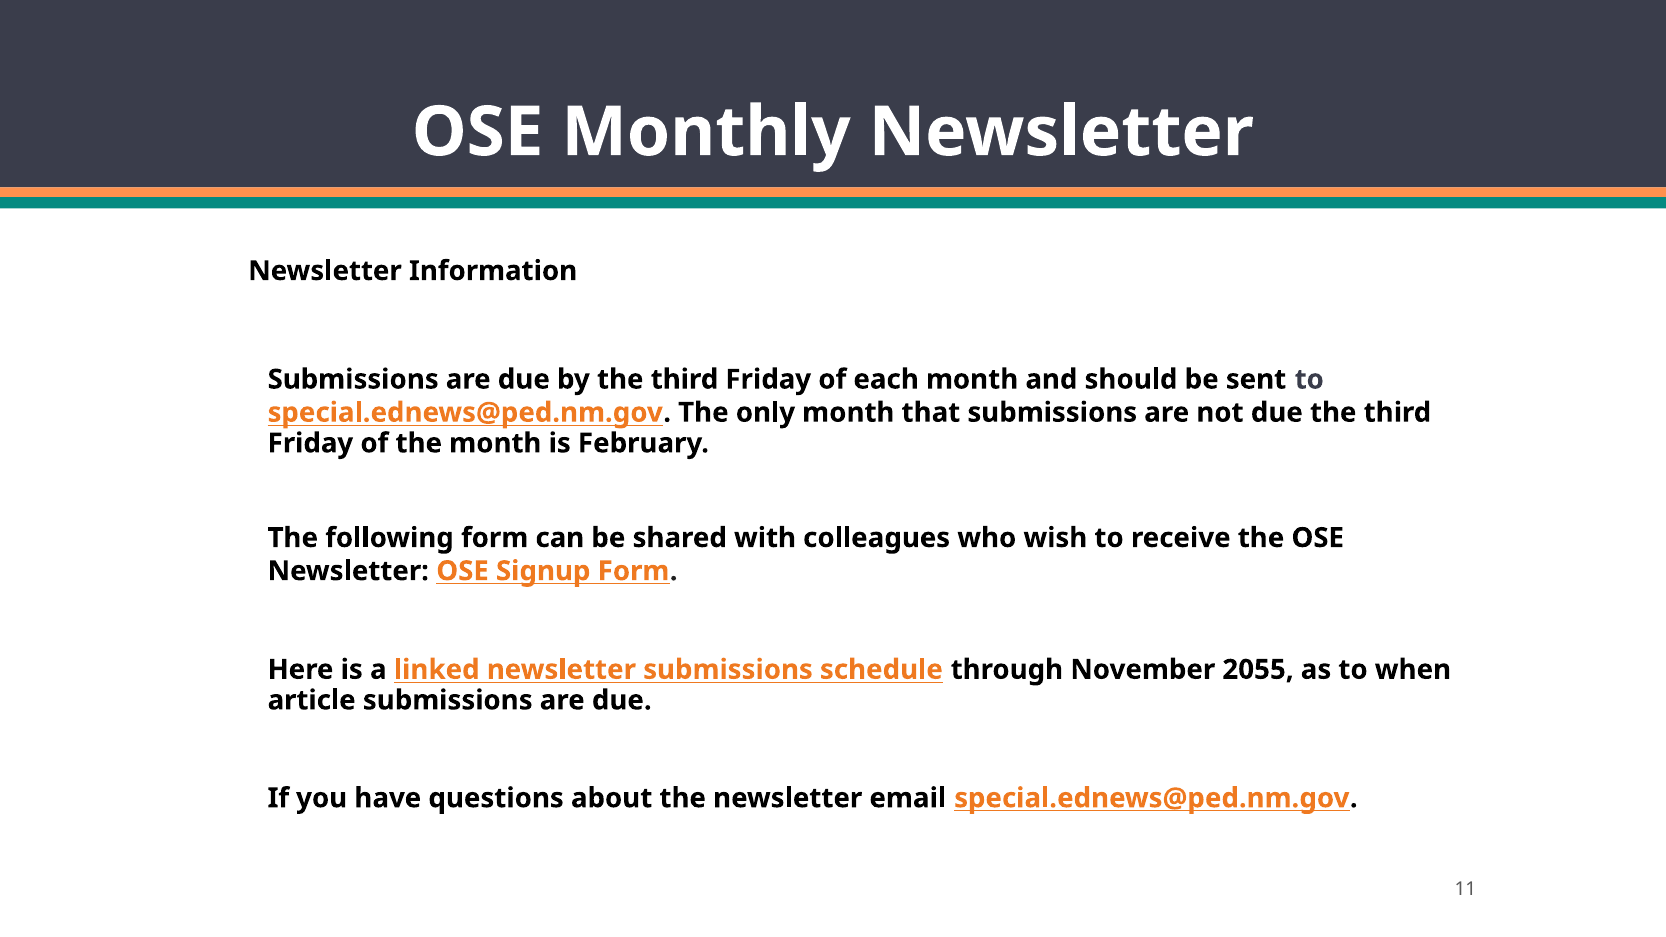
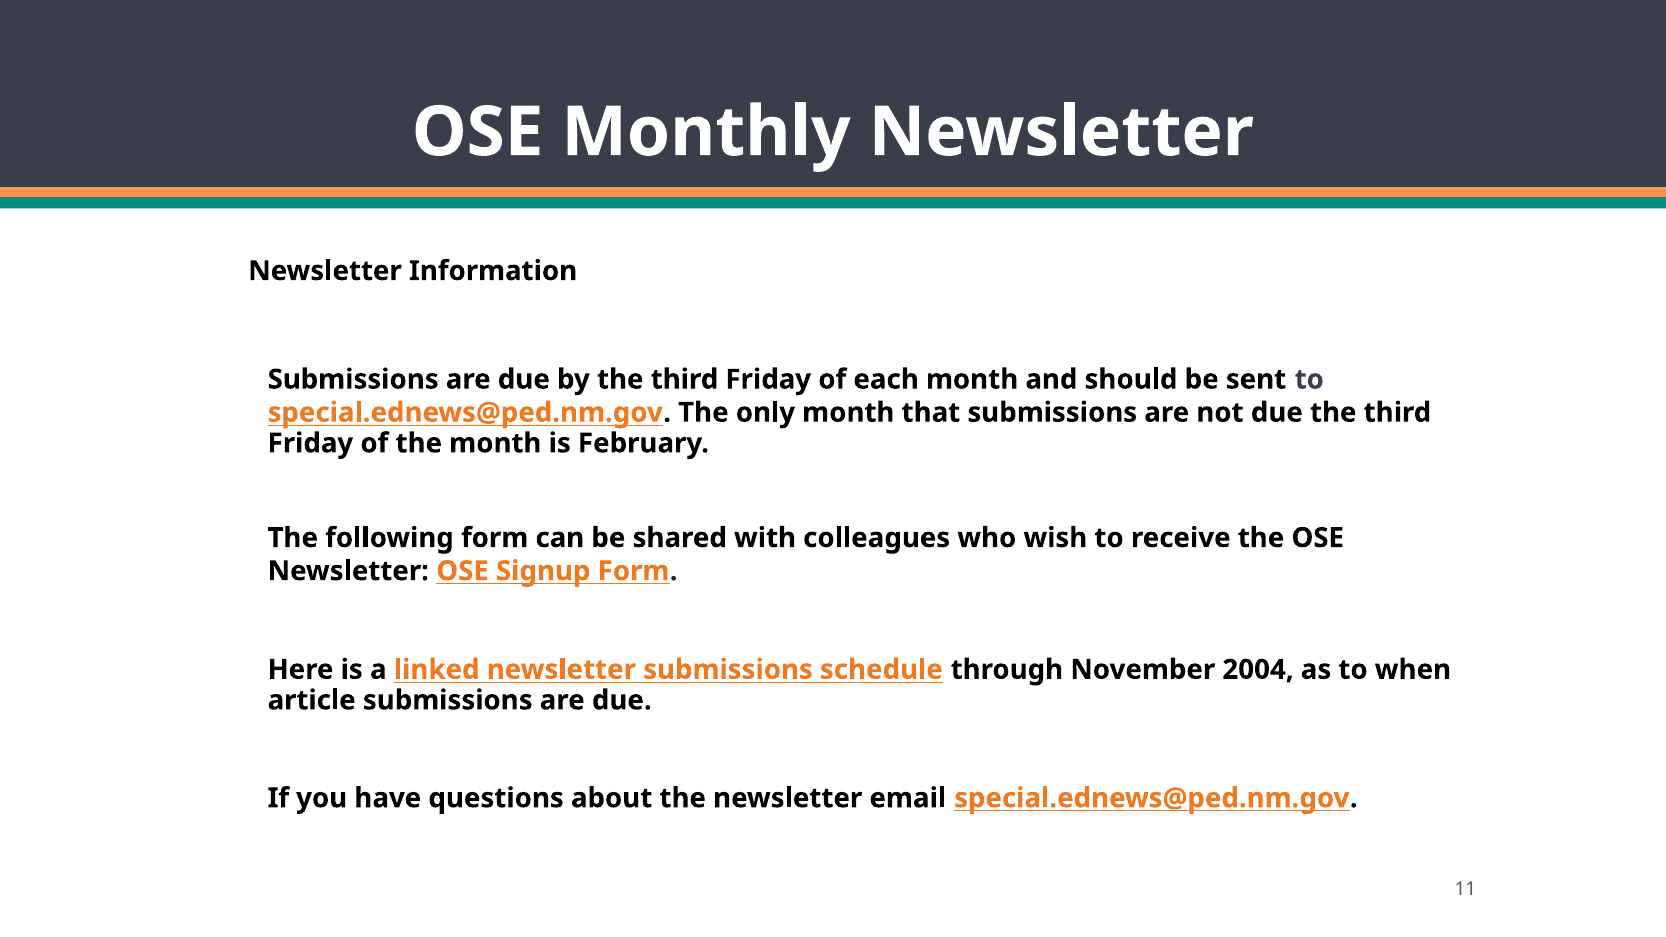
2055: 2055 -> 2004
